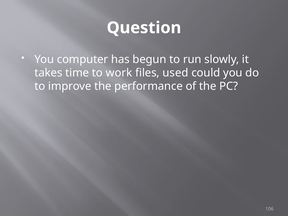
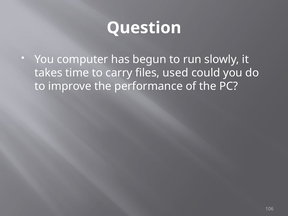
work: work -> carry
